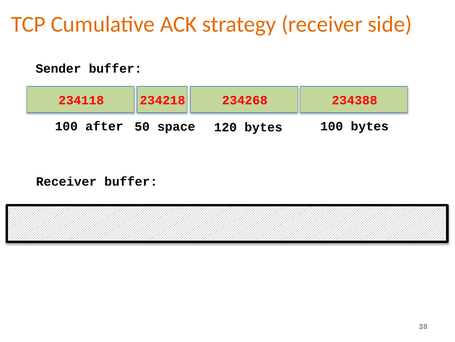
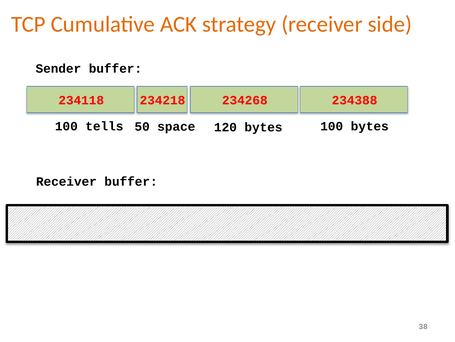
after: after -> tells
